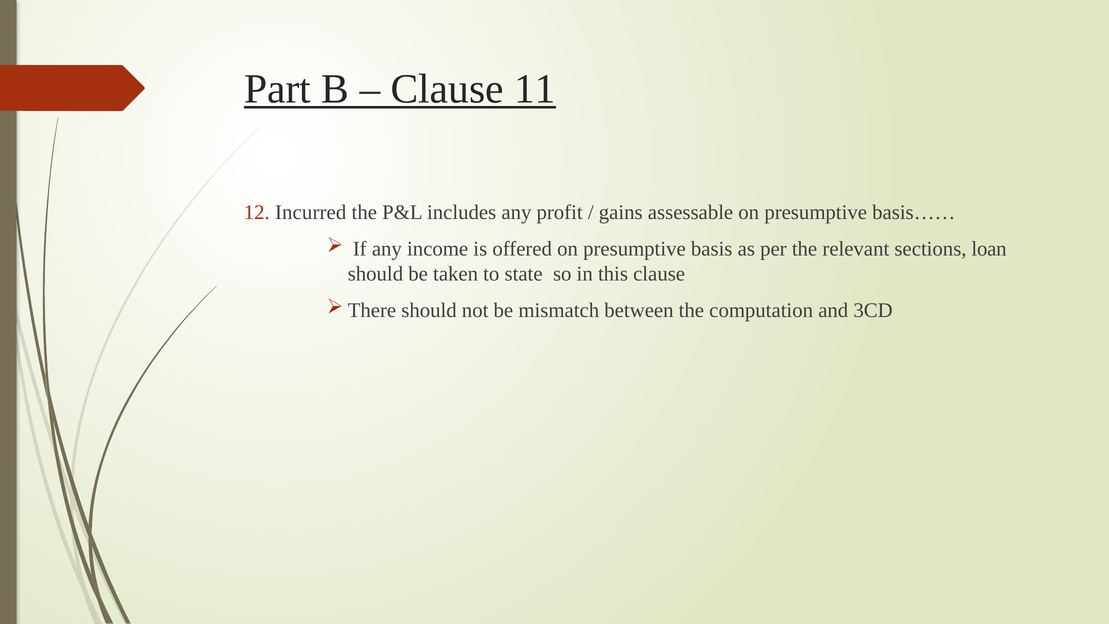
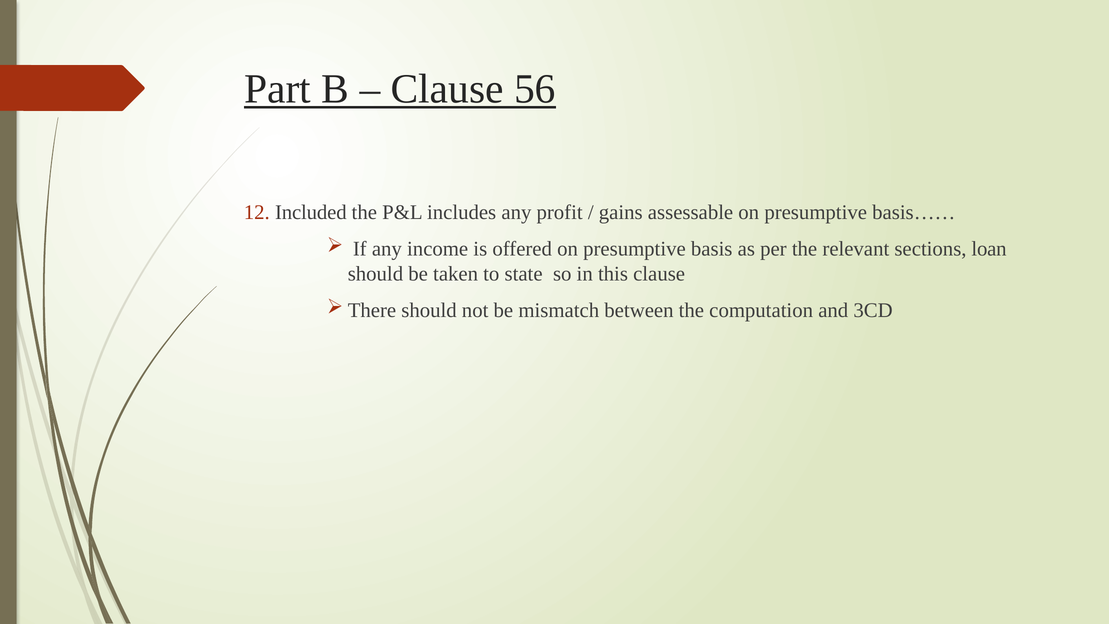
11: 11 -> 56
Incurred: Incurred -> Included
